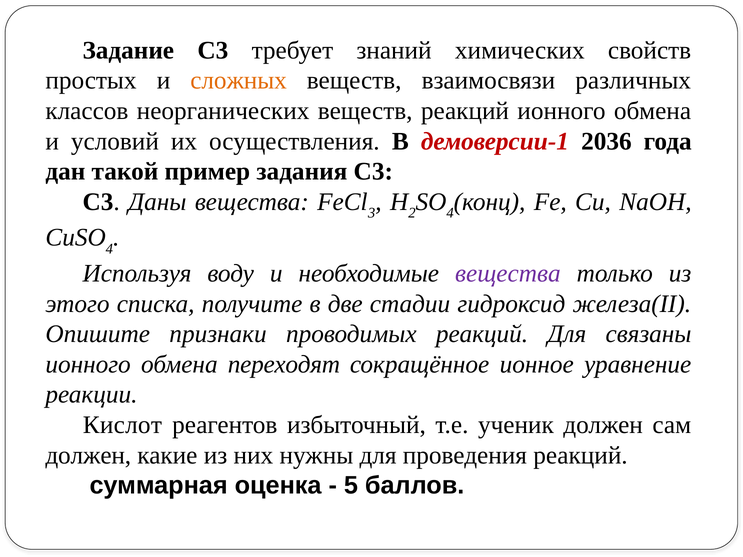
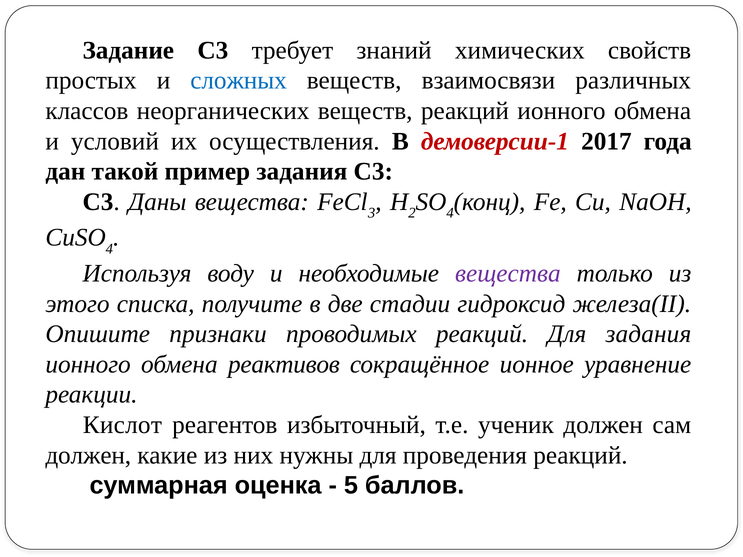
сложных colour: orange -> blue
2036: 2036 -> 2017
Для связаны: связаны -> задания
переходят: переходят -> реактивов
